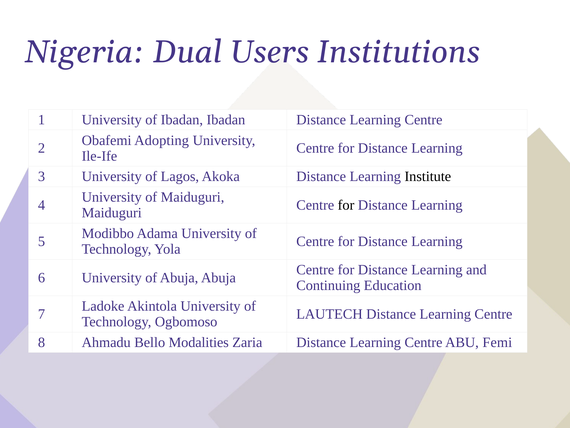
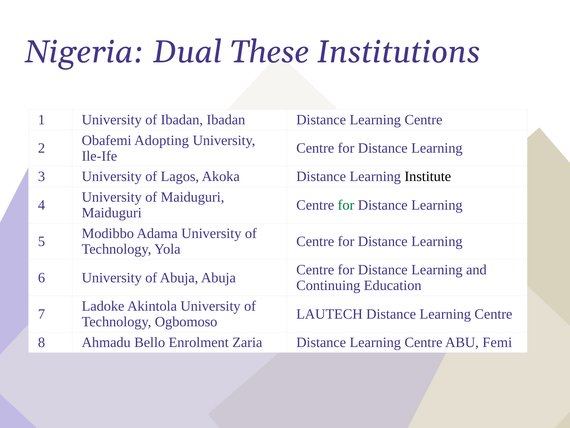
Users: Users -> These
for at (346, 205) colour: black -> green
Modalities: Modalities -> Enrolment
